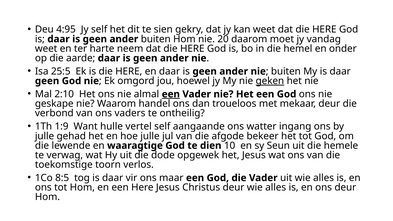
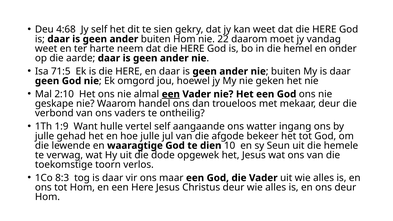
4:95: 4:95 -> 4:68
20: 20 -> 22
25:5: 25:5 -> 71:5
geken underline: present -> none
8:5: 8:5 -> 8:3
